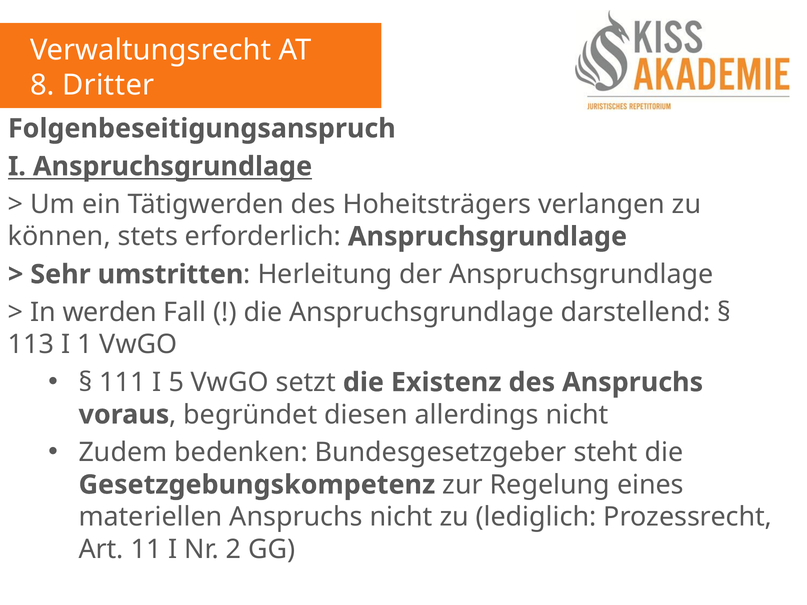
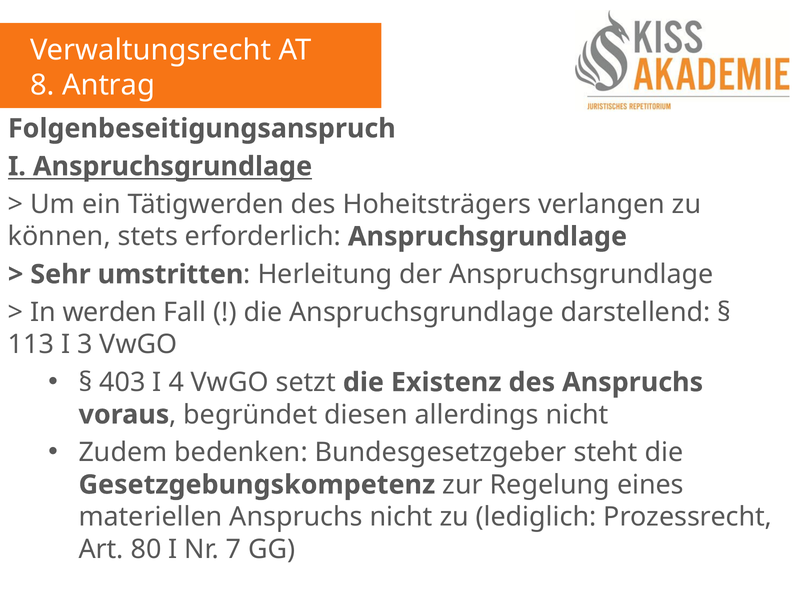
Dritter: Dritter -> Antrag
1: 1 -> 3
111: 111 -> 403
5: 5 -> 4
11: 11 -> 80
2: 2 -> 7
